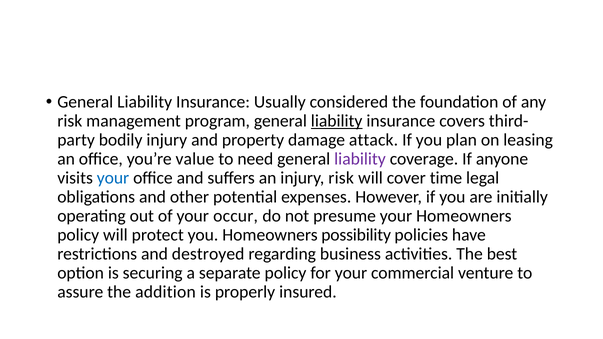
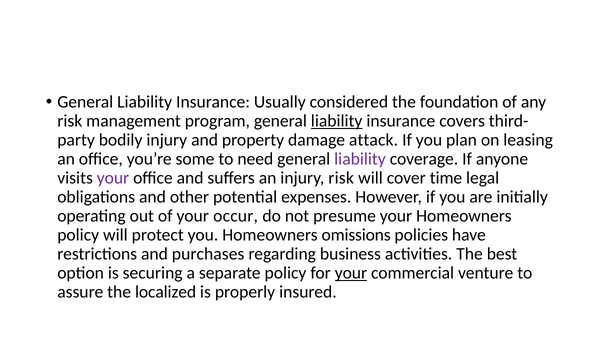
value: value -> some
your at (113, 178) colour: blue -> purple
possibility: possibility -> omissions
destroyed: destroyed -> purchases
your at (351, 273) underline: none -> present
addition: addition -> localized
